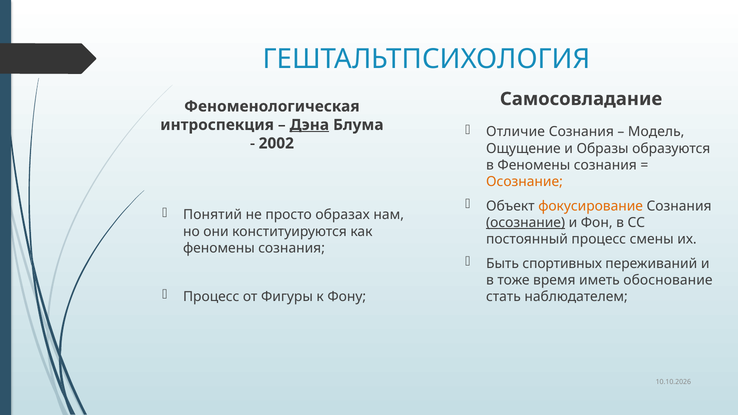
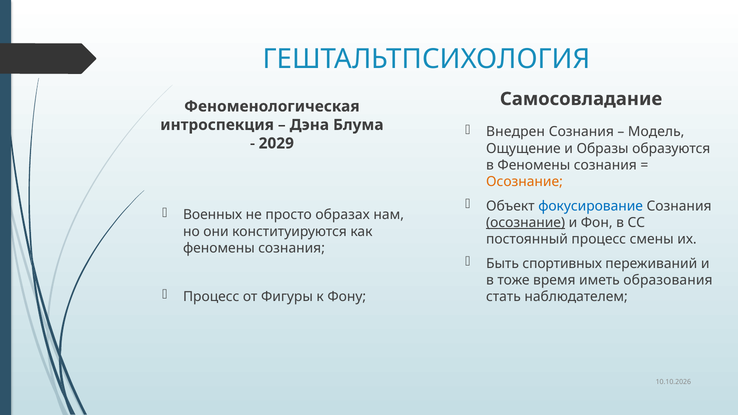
Дэна underline: present -> none
Отличие: Отличие -> Внедрен
2002: 2002 -> 2029
фокусирование colour: orange -> blue
Понятий: Понятий -> Военных
обоснование: обоснование -> образования
